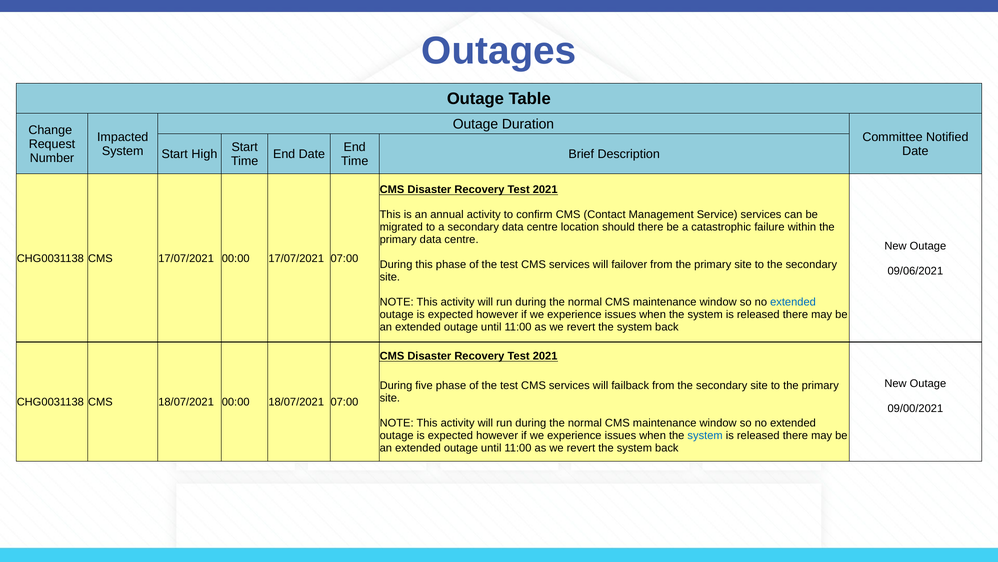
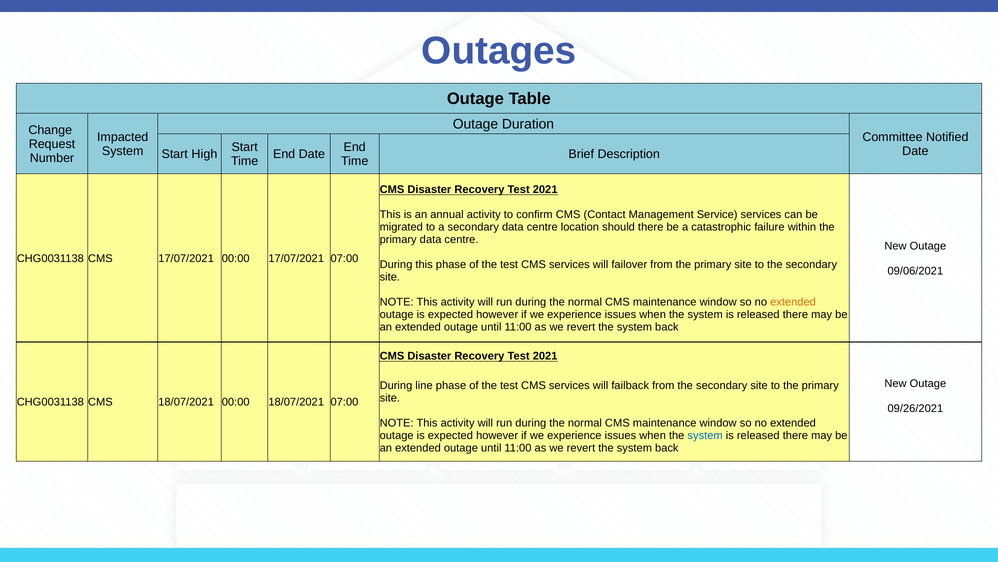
extended at (793, 302) colour: blue -> orange
five: five -> line
09/00/2021: 09/00/2021 -> 09/26/2021
